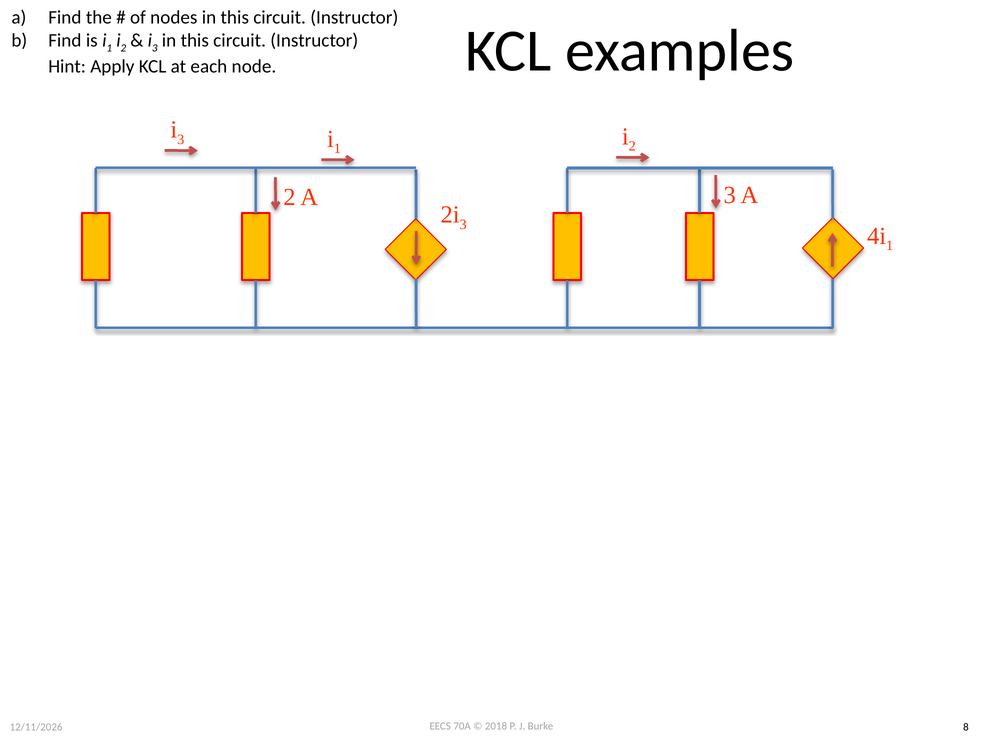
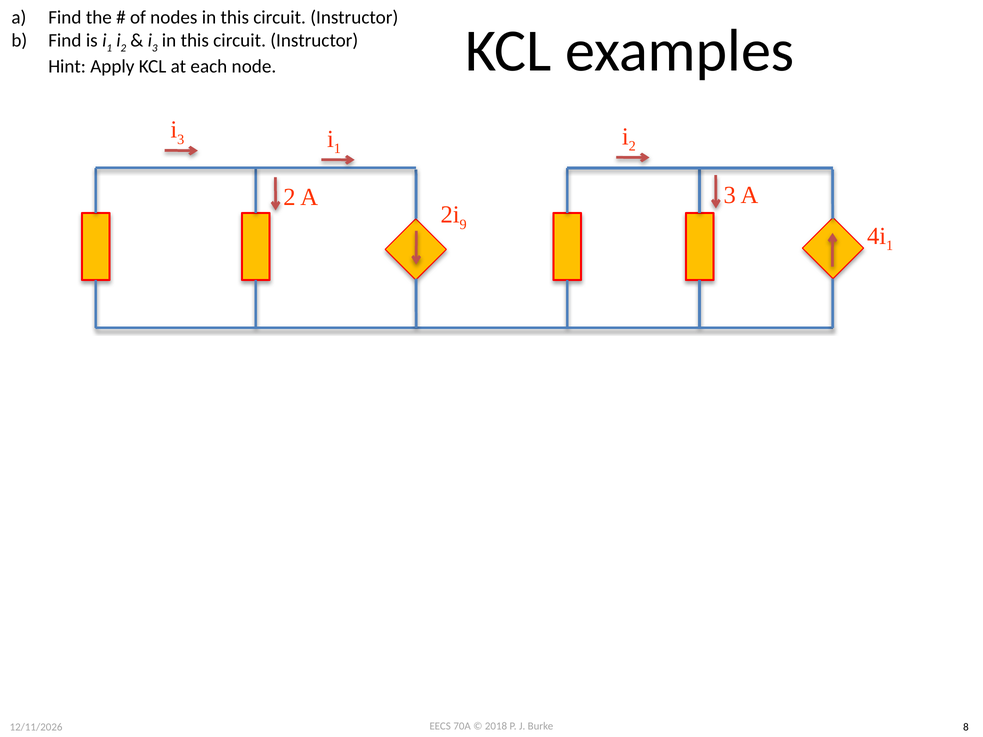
3 at (463, 224): 3 -> 9
